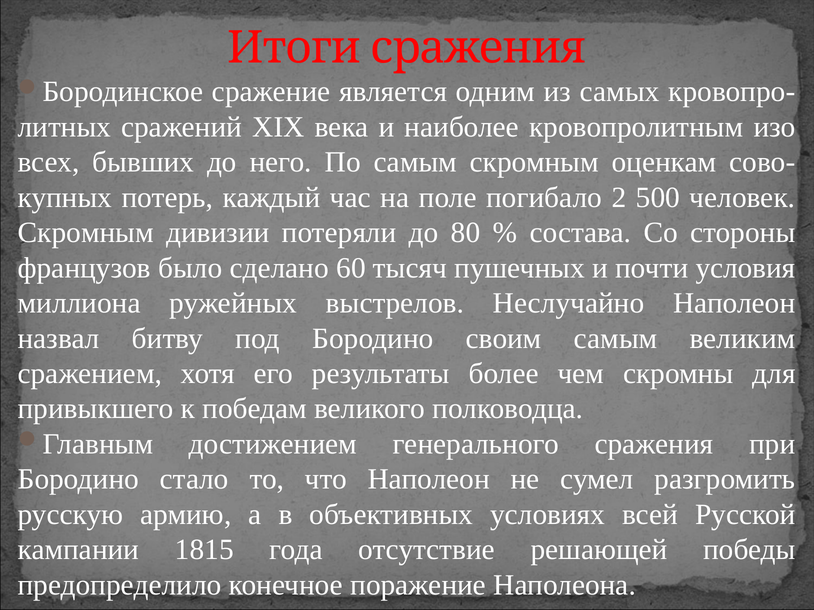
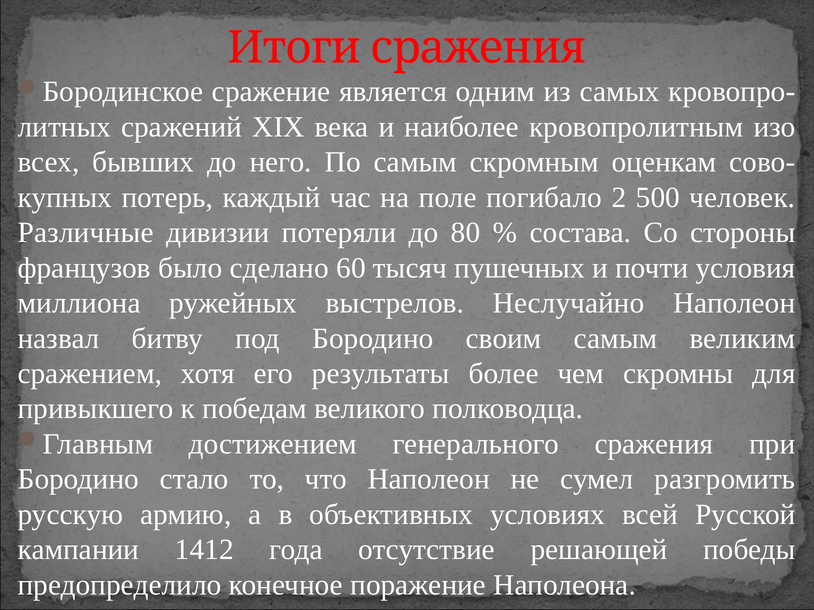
Скромным at (86, 233): Скромным -> Различные
1815: 1815 -> 1412
